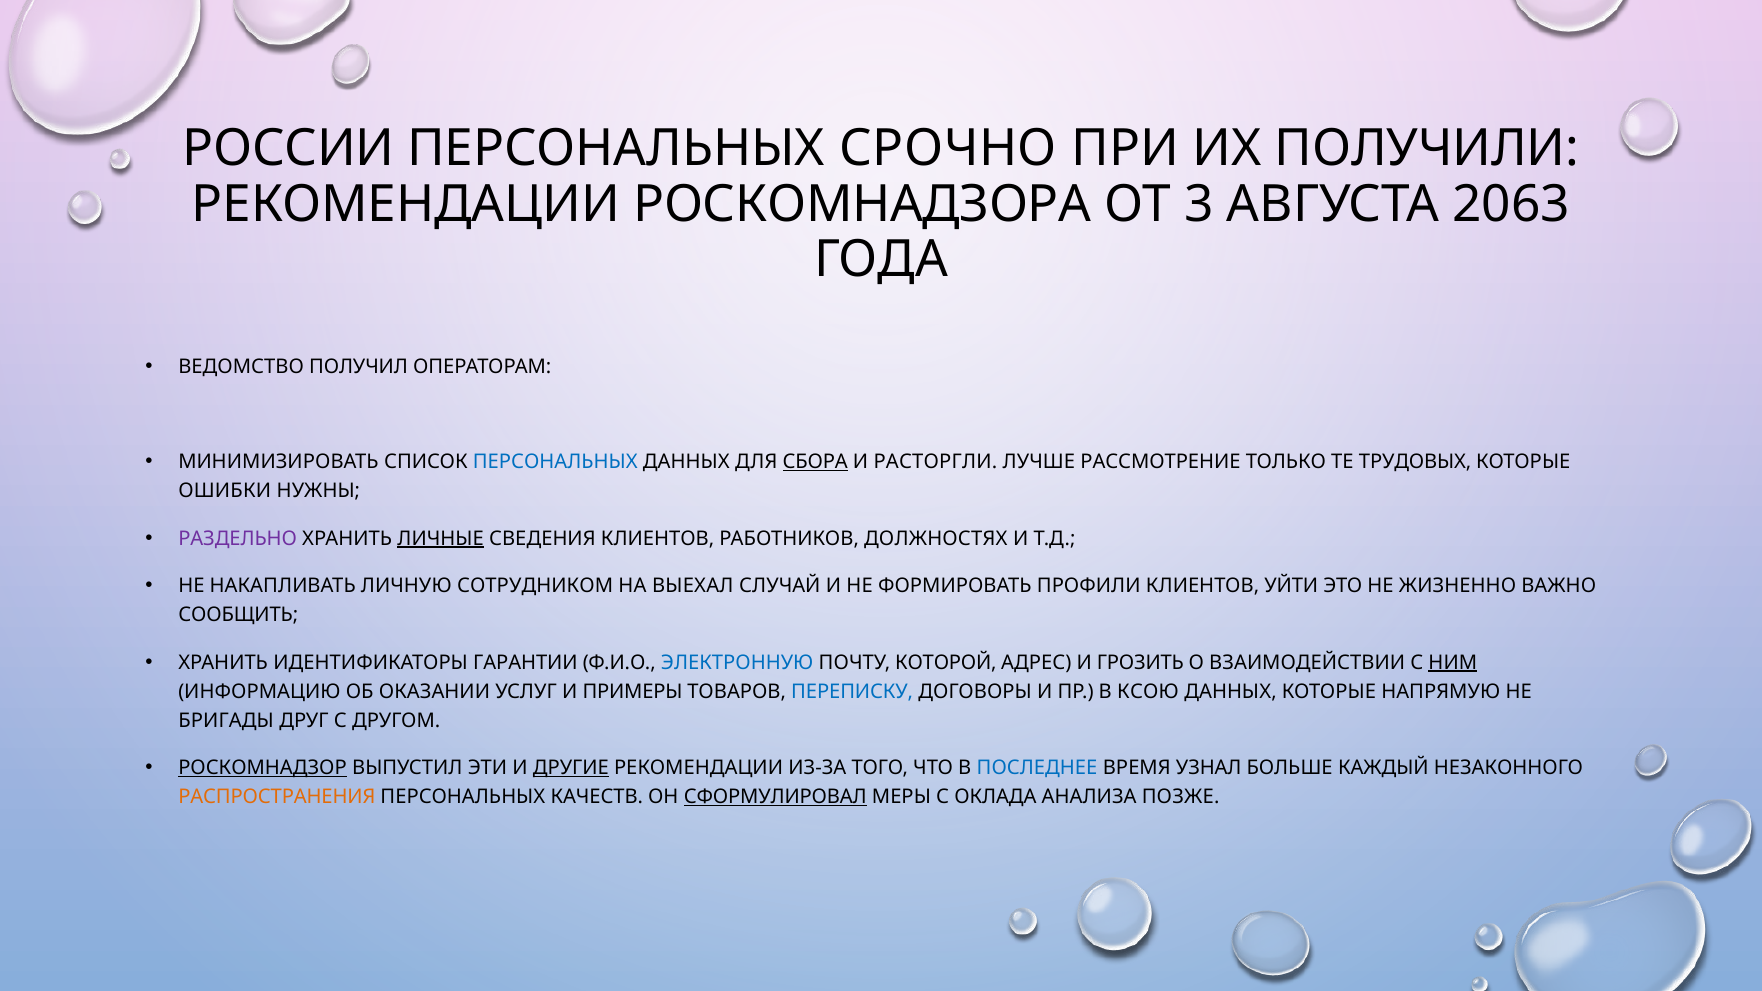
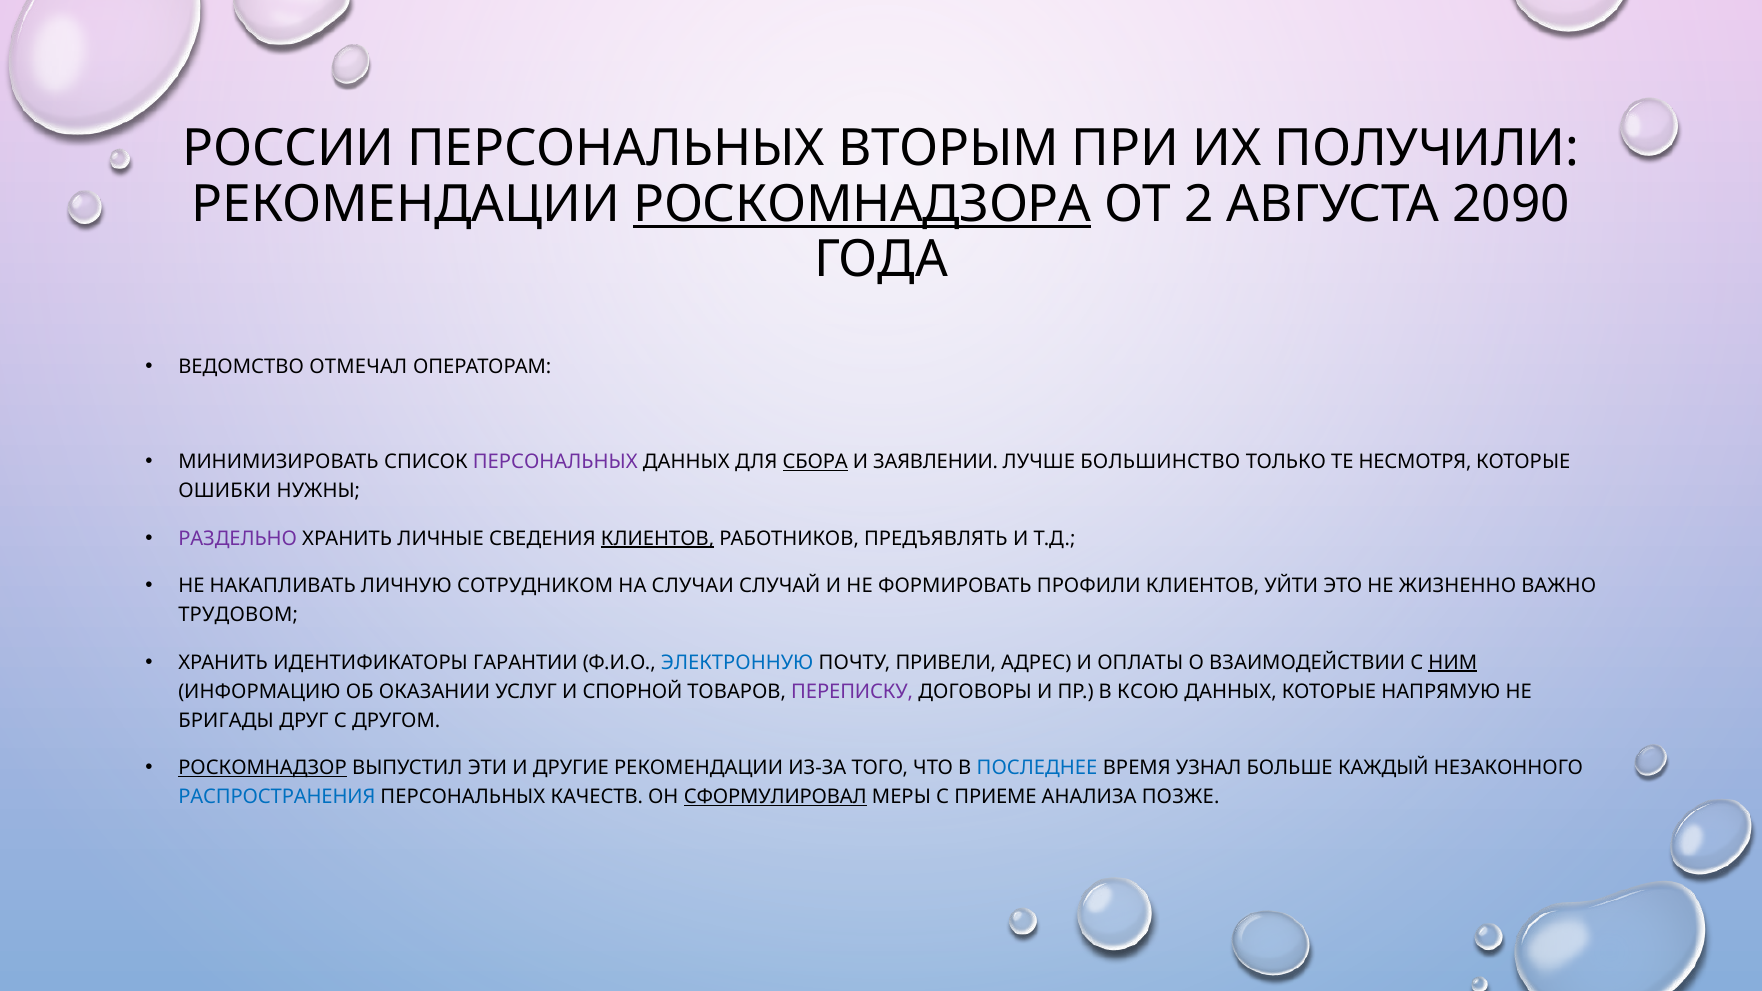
СРОЧНО: СРОЧНО -> ВТОРЫМ
РОСКОМНАДЗОРА underline: none -> present
3: 3 -> 2
2063: 2063 -> 2090
ПОЛУЧИЛ: ПОЛУЧИЛ -> ОТМЕЧАЛ
ПЕРСОНАЛЬНЫХ at (555, 462) colour: blue -> purple
РАСТОРГЛИ: РАСТОРГЛИ -> ЗАЯВЛЕНИИ
РАССМОТРЕНИЕ: РАССМОТРЕНИЕ -> БОЛЬШИНСТВО
ТРУДОВЫХ: ТРУДОВЫХ -> НЕСМОТРЯ
ЛИЧНЫЕ underline: present -> none
КЛИЕНТОВ at (658, 538) underline: none -> present
ДОЛЖНОСТЯХ: ДОЛЖНОСТЯХ -> ПРЕДЪЯВЛЯТЬ
ВЫЕХАЛ: ВЫЕХАЛ -> СЛУЧАИ
СООБЩИТЬ: СООБЩИТЬ -> ТРУДОВОМ
КОТОРОЙ: КОТОРОЙ -> ПРИВЕЛИ
ГРОЗИТЬ: ГРОЗИТЬ -> ОПЛАТЫ
ПРИМЕРЫ: ПРИМЕРЫ -> СПОРНОЙ
ПЕРЕПИСКУ colour: blue -> purple
ДРУГИЕ underline: present -> none
РАСПРОСТРАНЕНИЯ colour: orange -> blue
ОКЛАДА: ОКЛАДА -> ПРИЕМЕ
